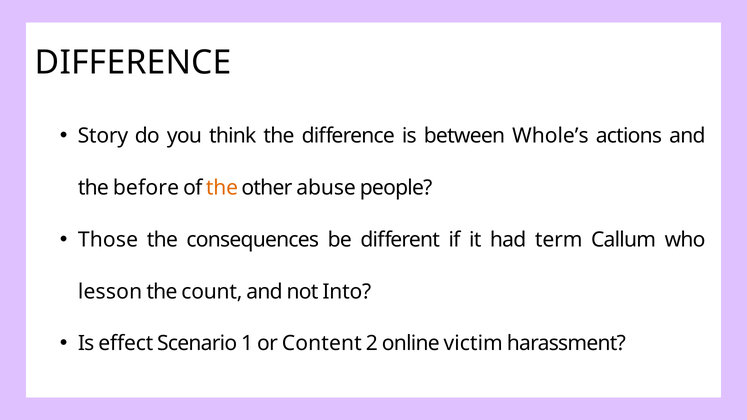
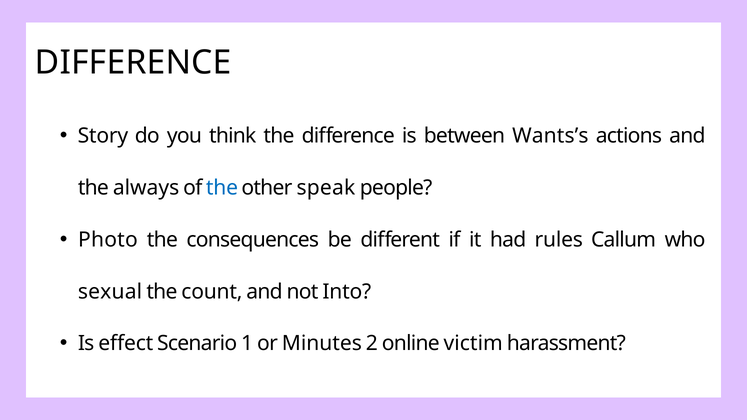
Whole’s: Whole’s -> Wants’s
before: before -> always
the at (222, 188) colour: orange -> blue
abuse: abuse -> speak
Those: Those -> Photo
term: term -> rules
lesson: lesson -> sexual
Content: Content -> Minutes
